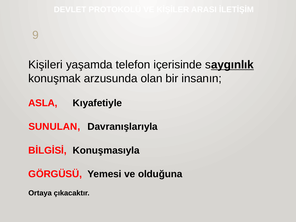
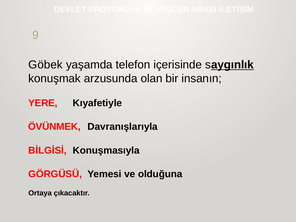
Kişileri: Kişileri -> Göbek
ASLA: ASLA -> YERE
SUNULAN: SUNULAN -> ÖVÜNMEK
